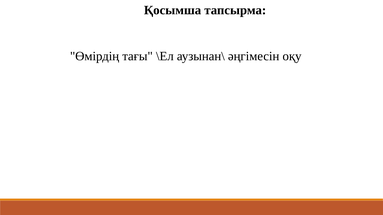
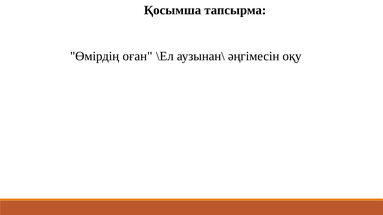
тағы: тағы -> оған
